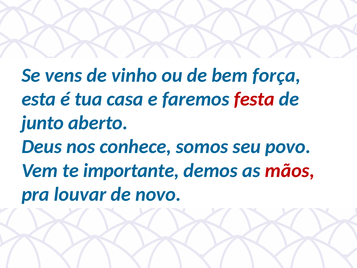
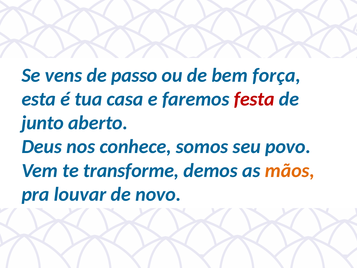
vinho: vinho -> passo
importante: importante -> transforme
mãos colour: red -> orange
